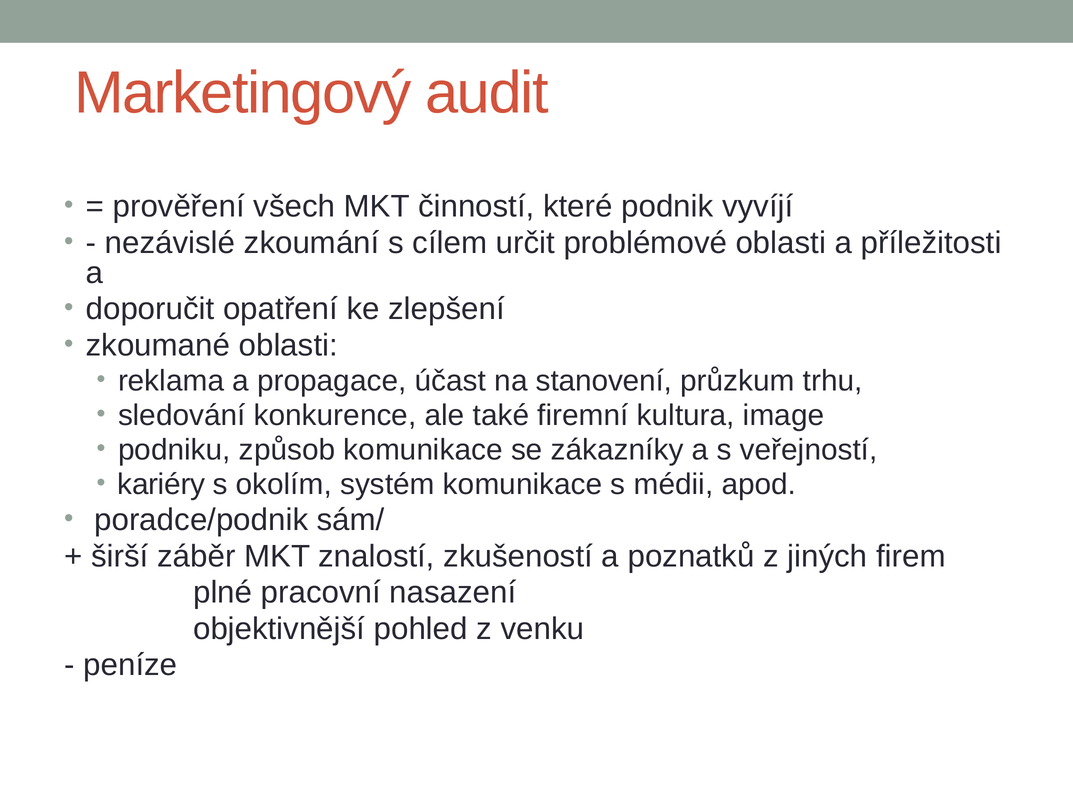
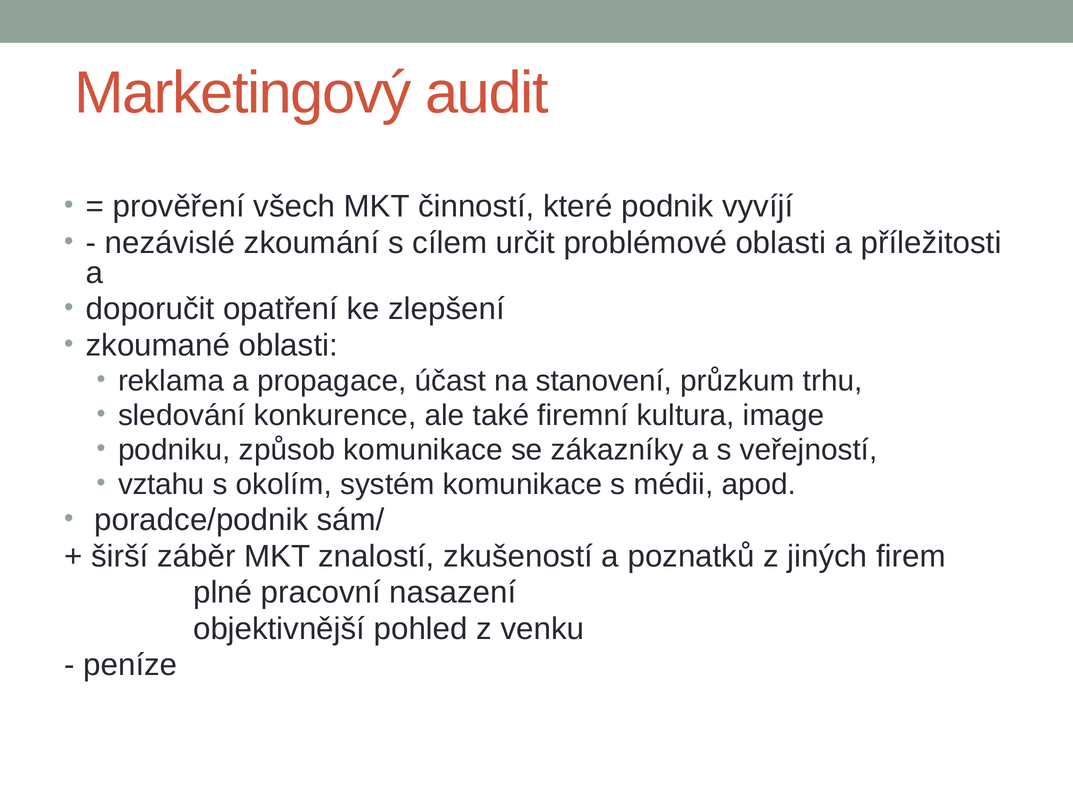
kariéry: kariéry -> vztahu
